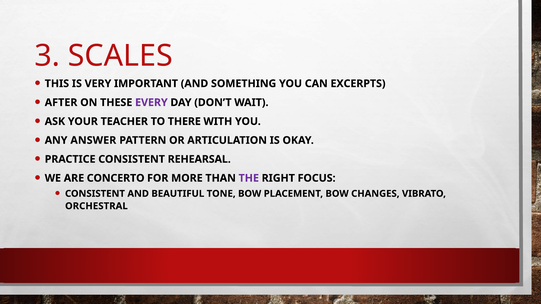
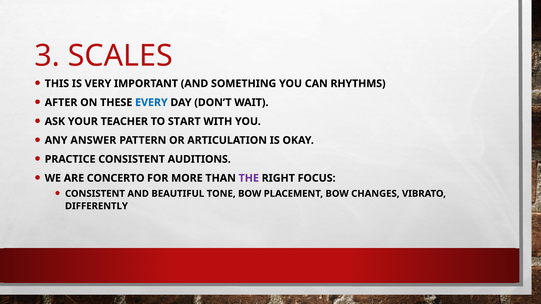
EXCERPTS: EXCERPTS -> RHYTHMS
EVERY colour: purple -> blue
THERE: THERE -> START
REHEARSAL: REHEARSAL -> AUDITIONS
ORCHESTRAL: ORCHESTRAL -> DIFFERENTLY
